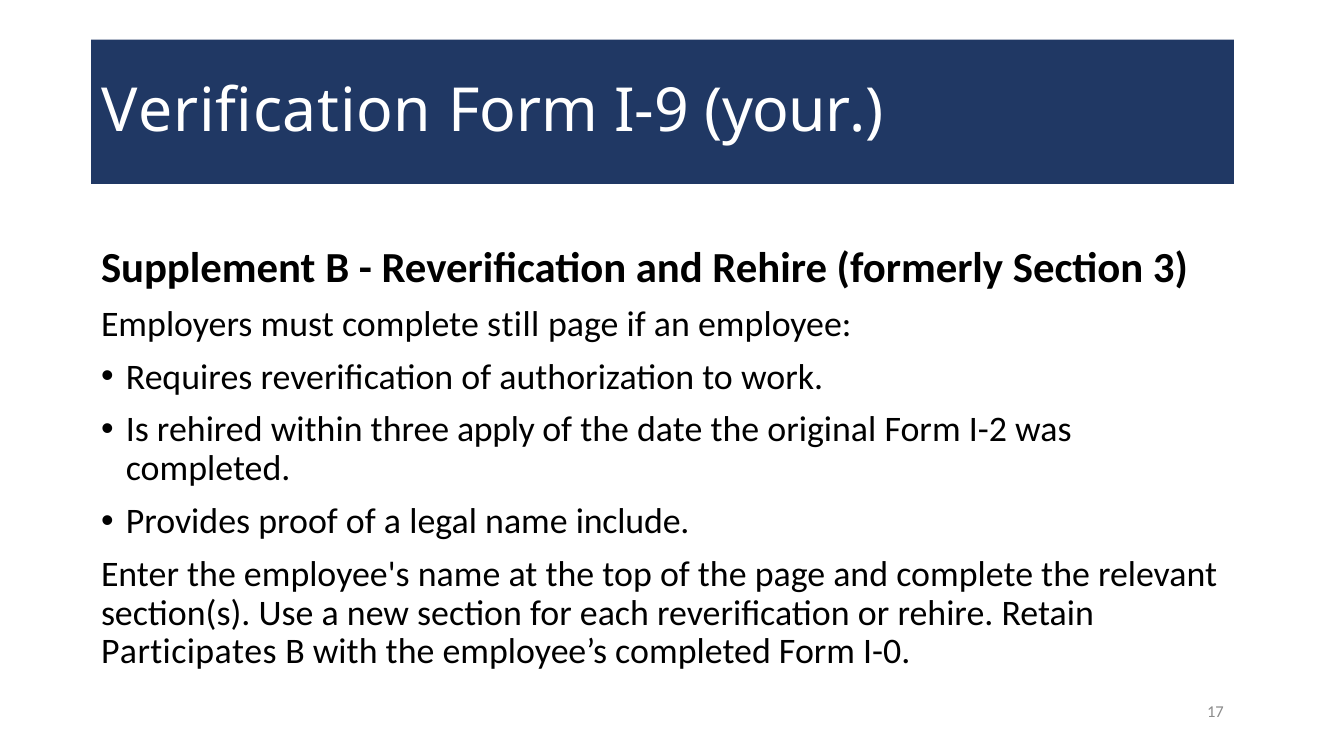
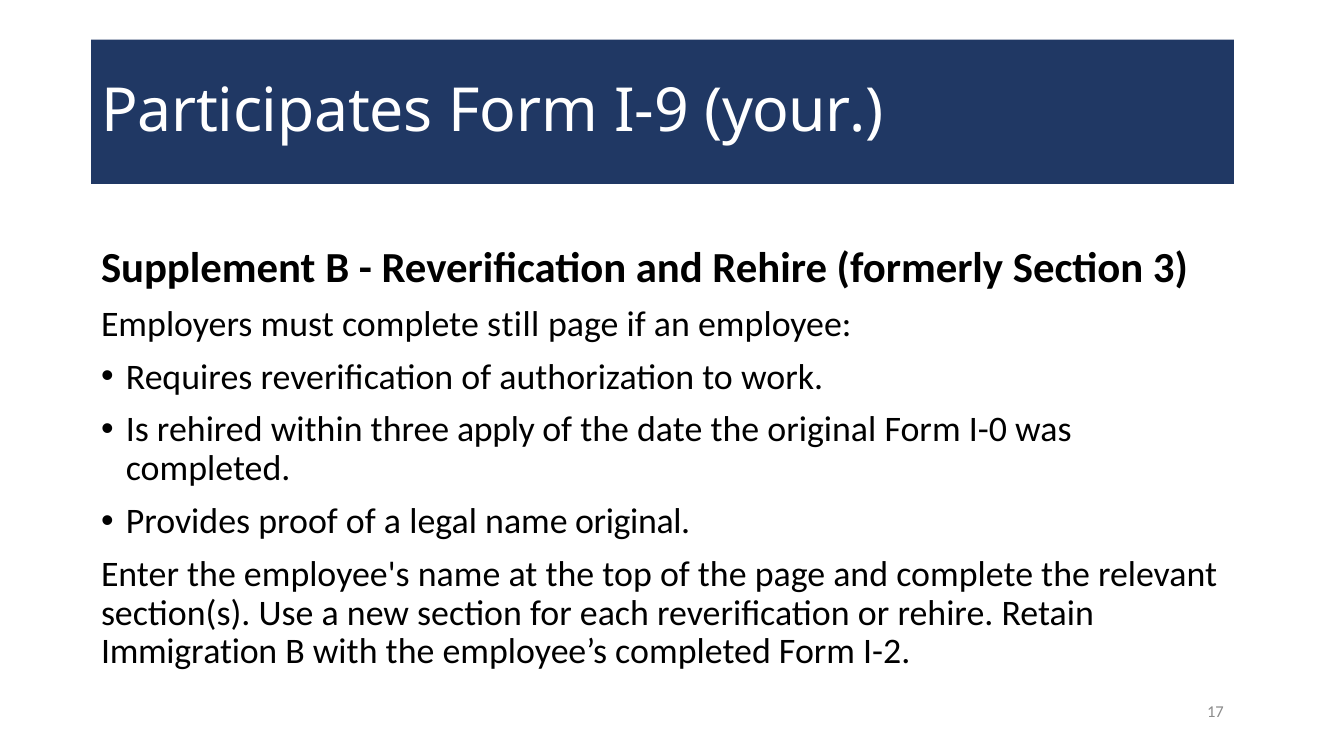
Verification: Verification -> Participates
I-2: I-2 -> I-0
name include: include -> original
Participates: Participates -> Immigration
I-0: I-0 -> I-2
